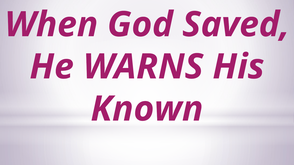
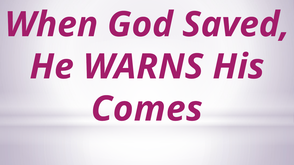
Known: Known -> Comes
